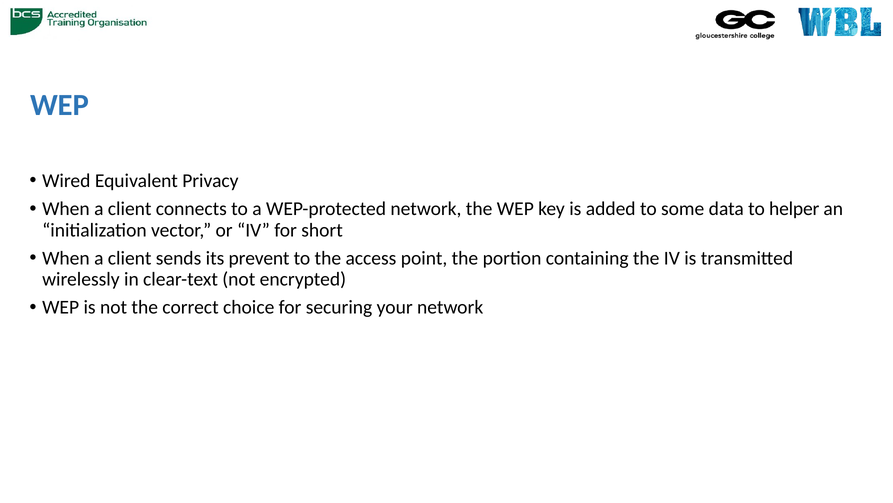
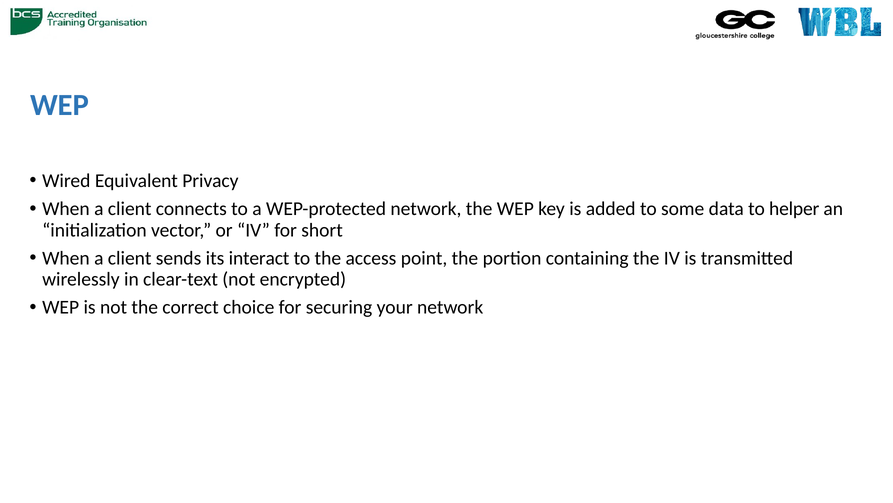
prevent: prevent -> interact
